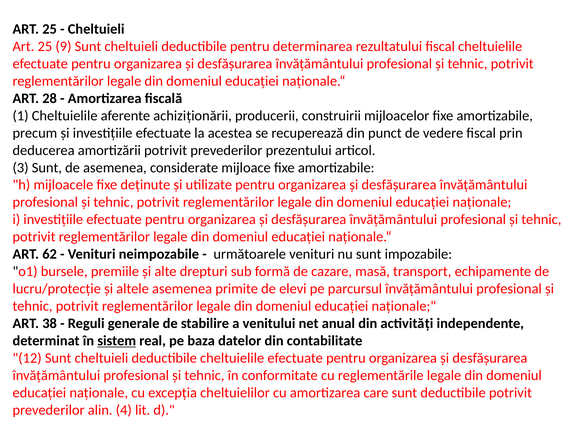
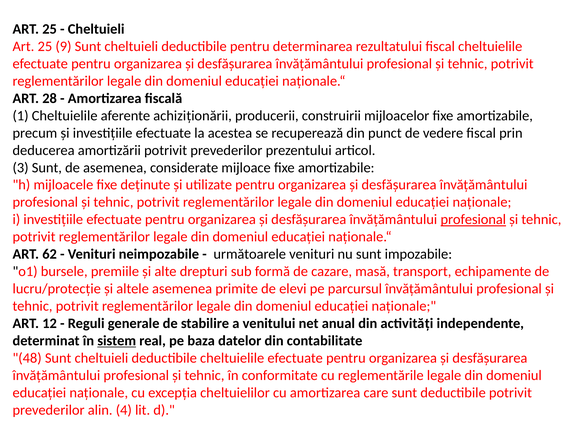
profesional at (473, 219) underline: none -> present
38: 38 -> 12
12: 12 -> 48
